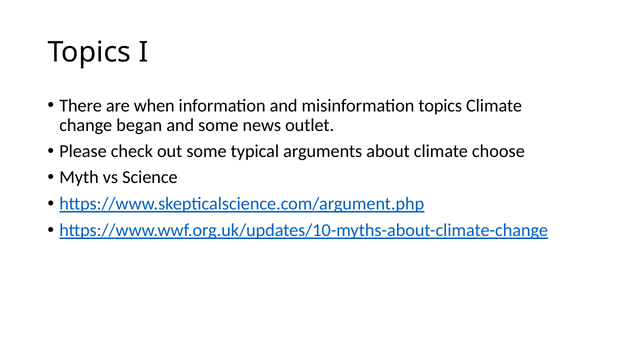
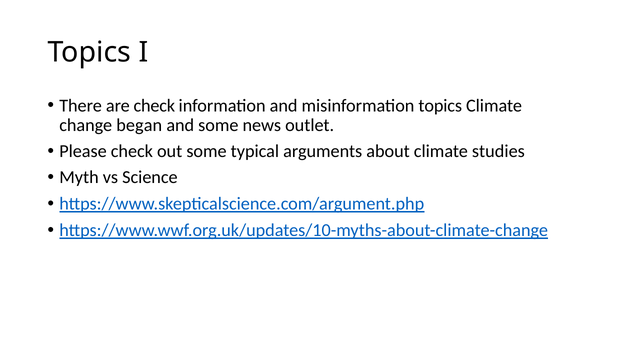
are when: when -> check
choose: choose -> studies
